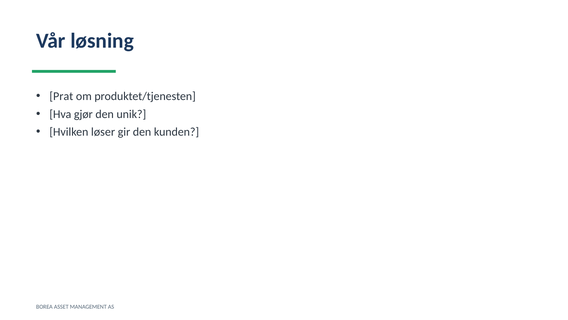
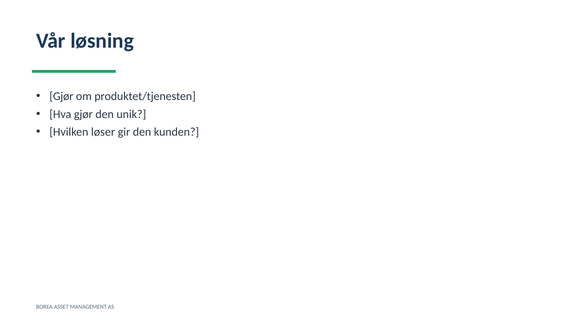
Prat at (61, 96): Prat -> Gjør
